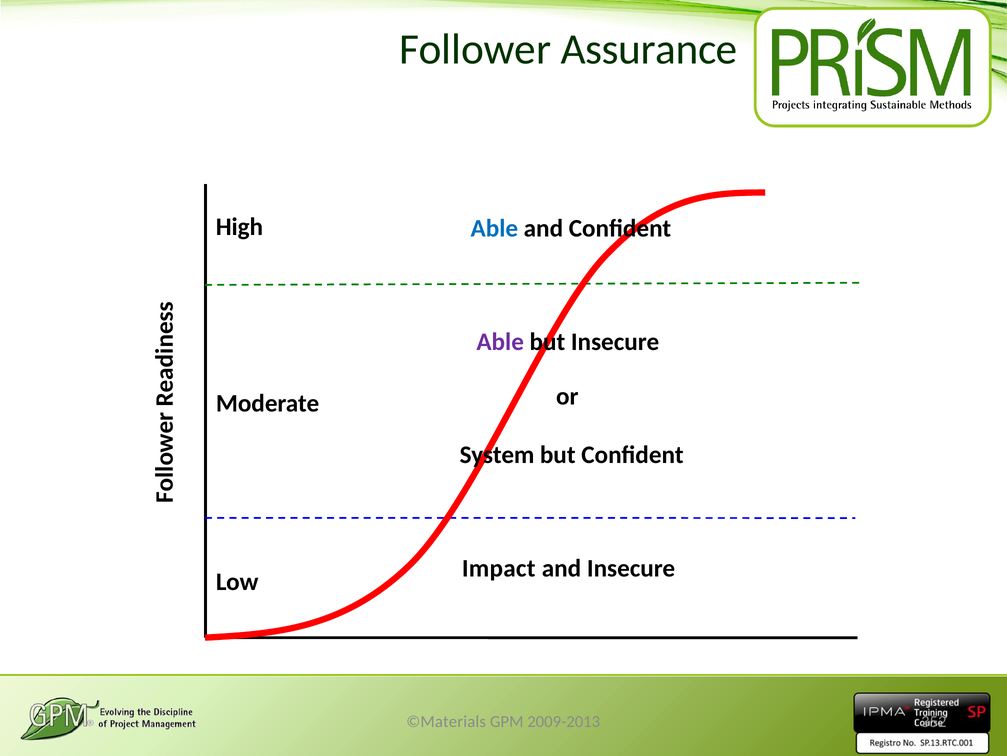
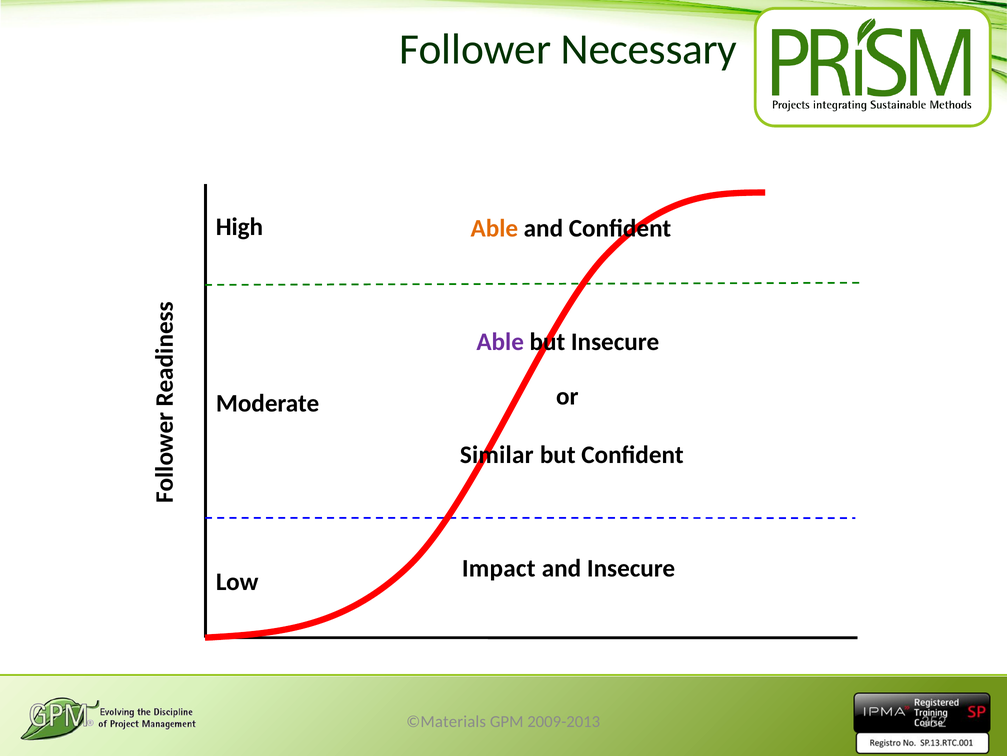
Assurance: Assurance -> Necessary
Able at (494, 228) colour: blue -> orange
System: System -> Similar
